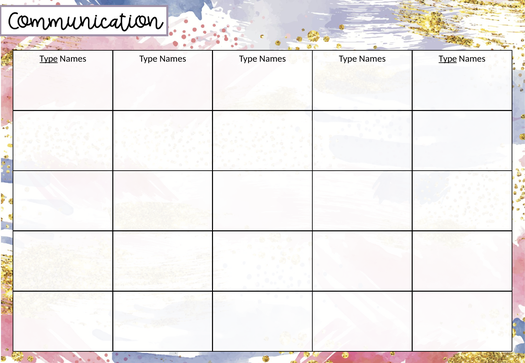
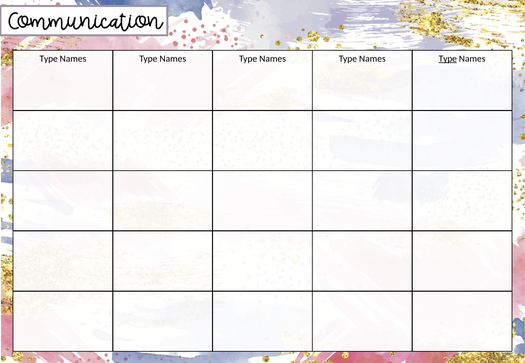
Type at (49, 59) underline: present -> none
